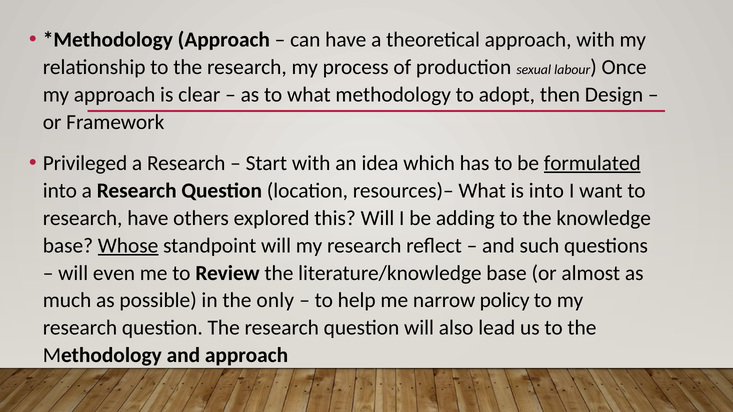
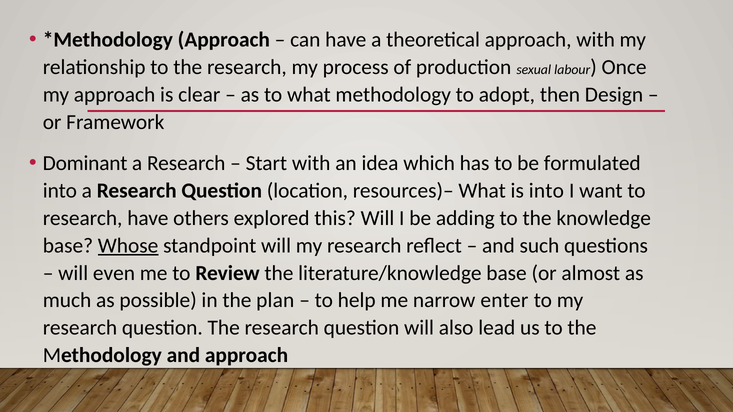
Privileged: Privileged -> Dominant
formulated underline: present -> none
only: only -> plan
policy: policy -> enter
